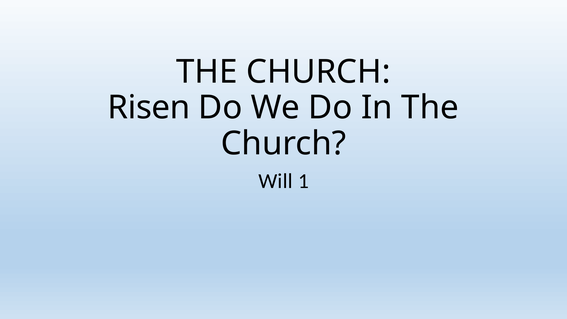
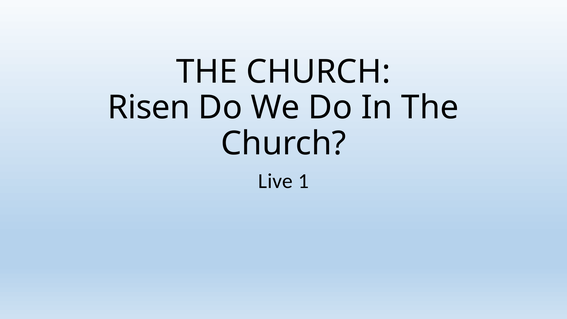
Will: Will -> Live
